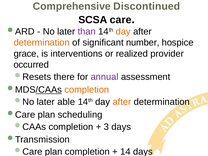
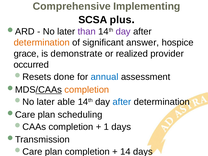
Discontinued: Discontinued -> Implementing
care: care -> plus
day at (123, 31) colour: orange -> purple
number: number -> answer
interventions: interventions -> demonstrate
there: there -> done
annual colour: purple -> blue
after at (122, 102) colour: orange -> blue
3: 3 -> 1
